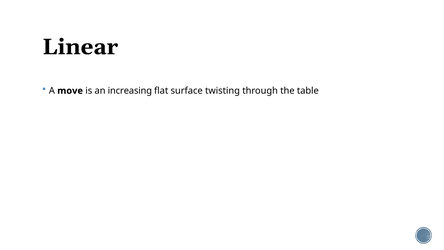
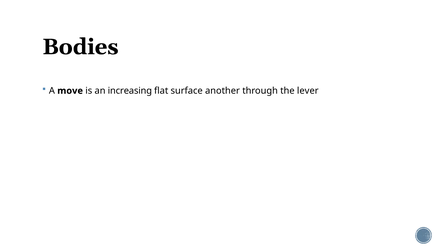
Linear: Linear -> Bodies
twisting: twisting -> another
table: table -> lever
